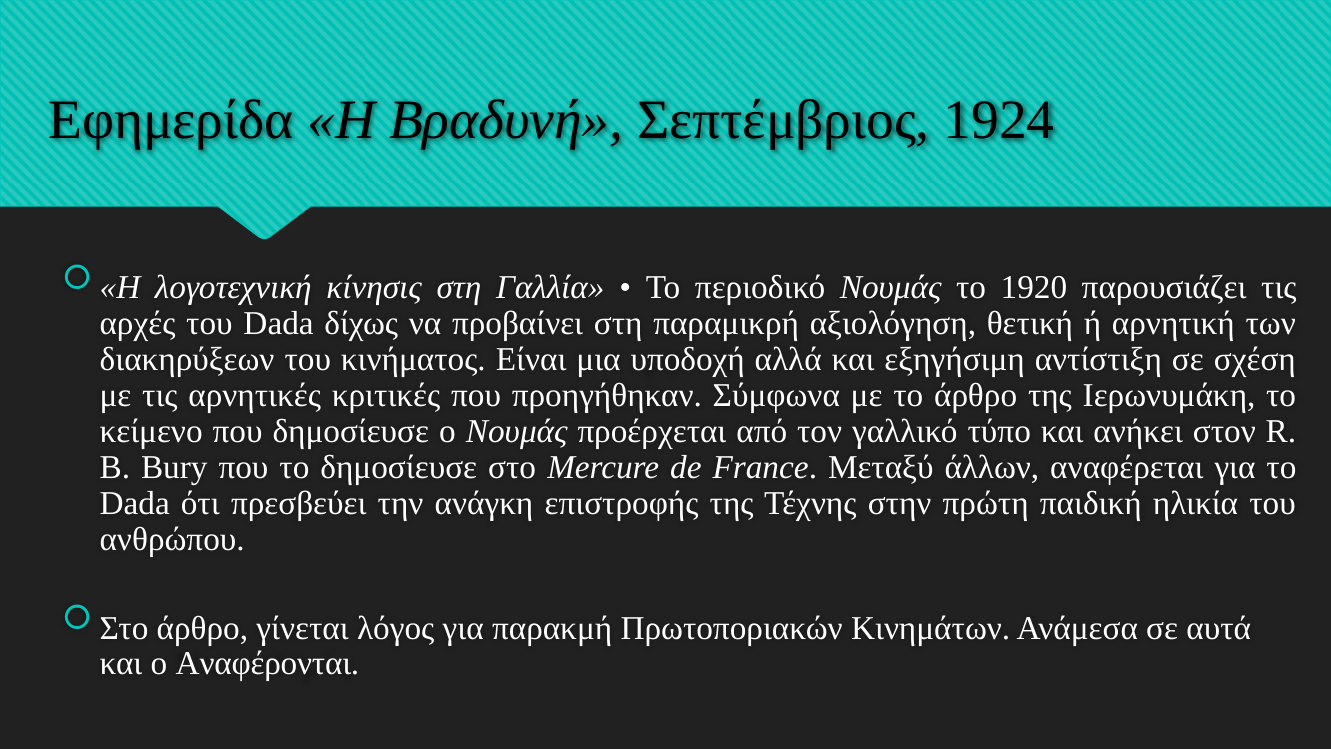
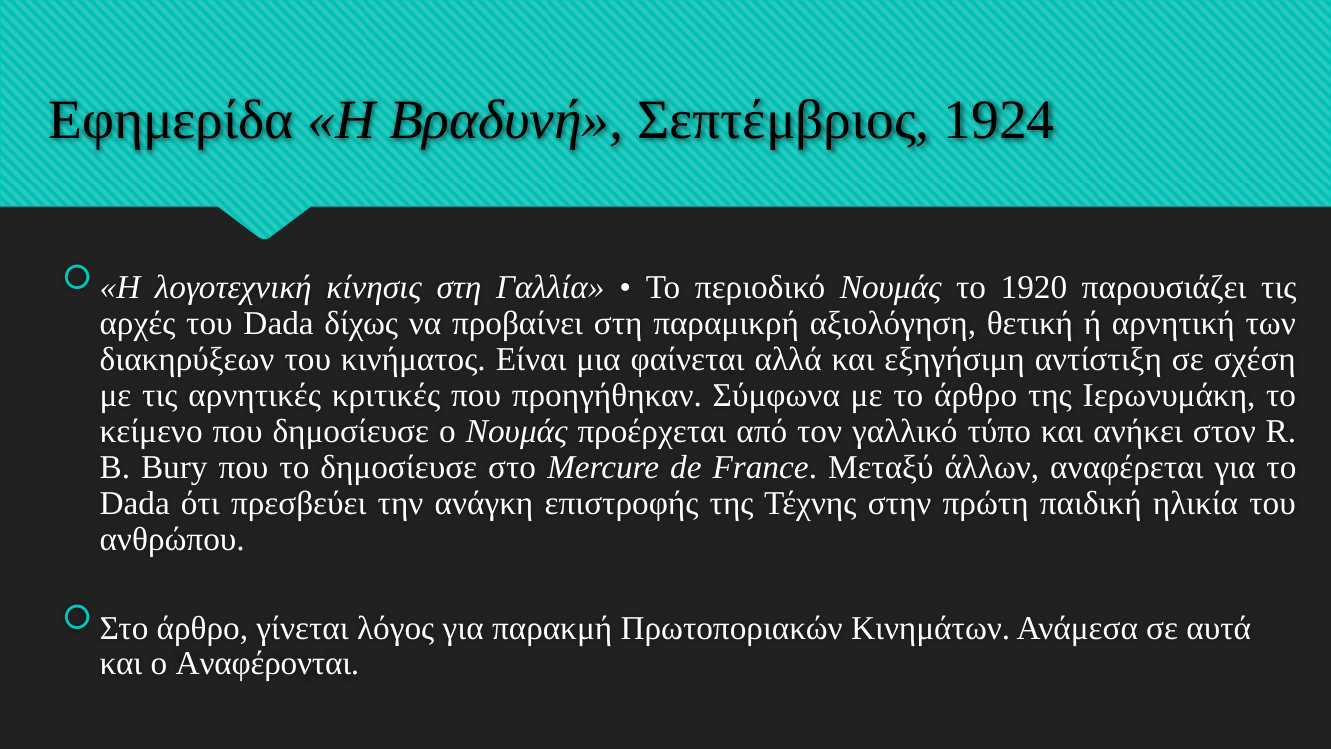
υποδοχή: υποδοχή -> φαίνεται
